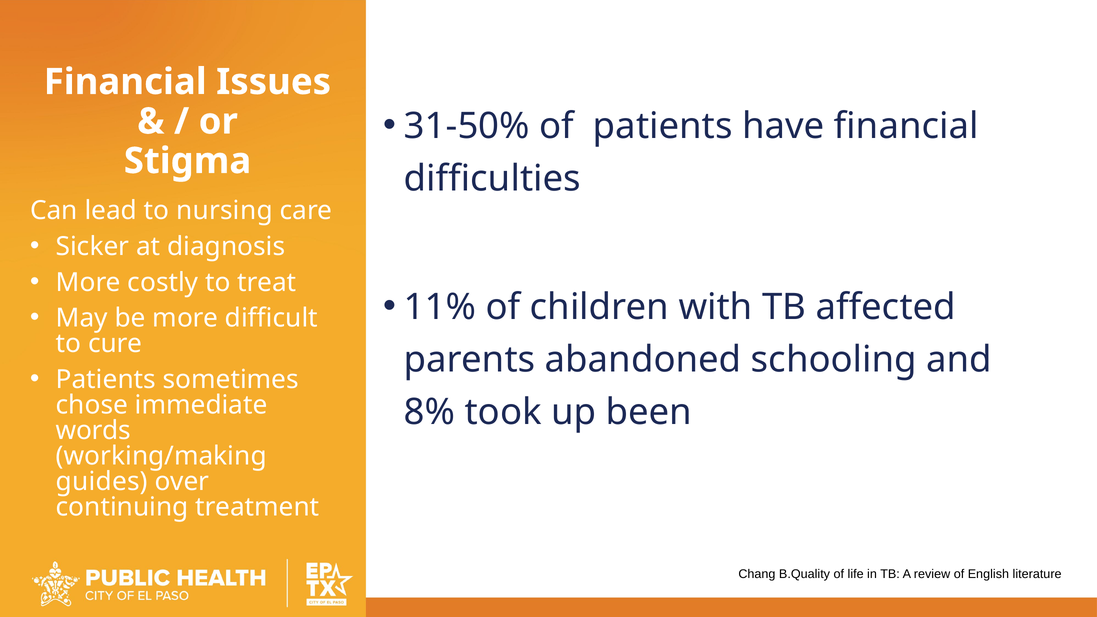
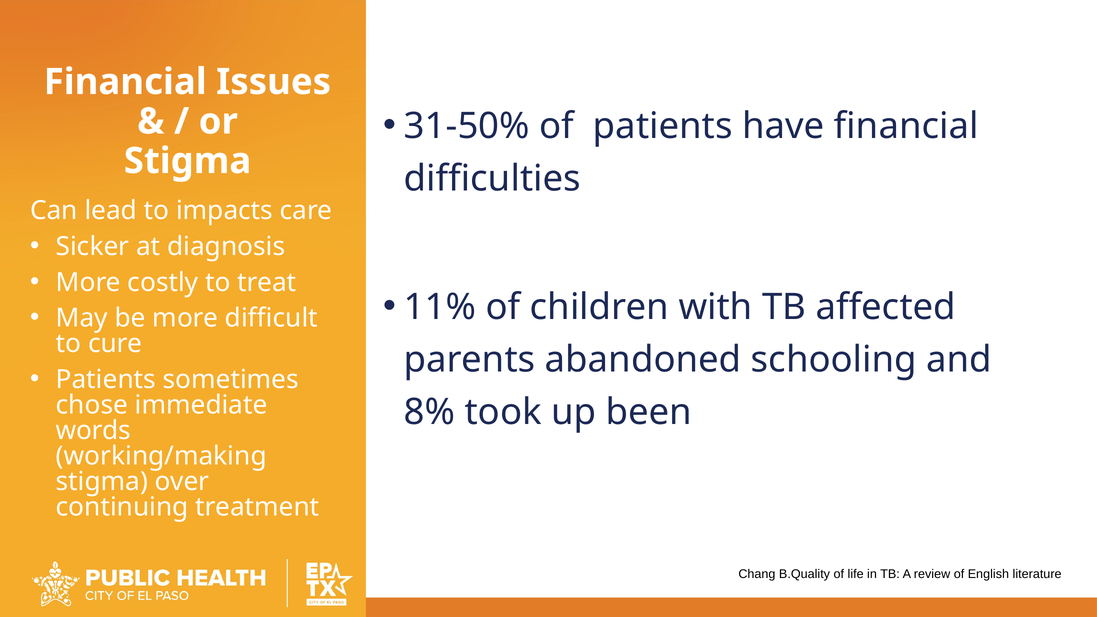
nursing: nursing -> impacts
guides at (102, 482): guides -> stigma
